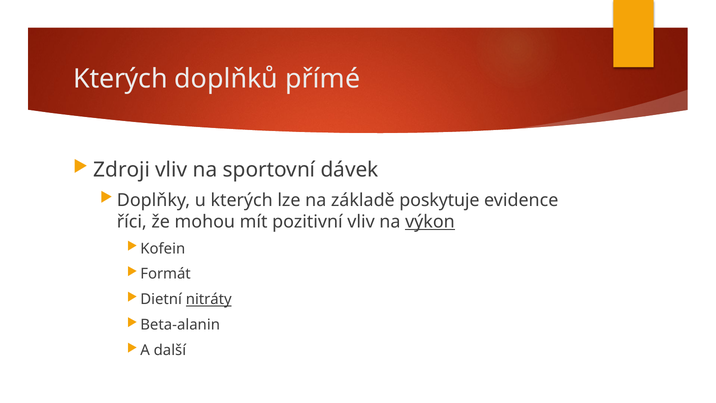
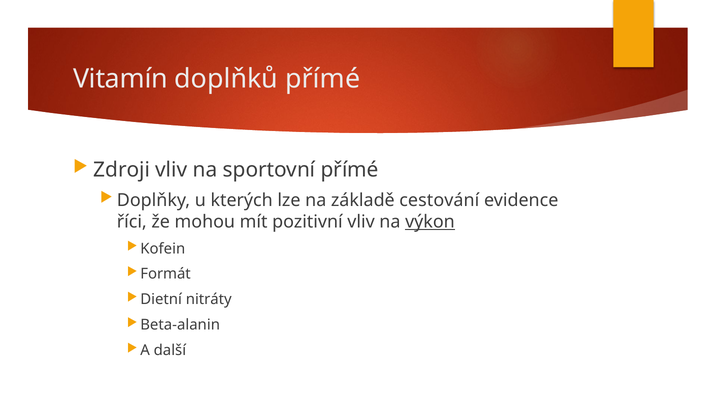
Kterých at (120, 79): Kterých -> Vitamín
sportovní dávek: dávek -> přímé
poskytuje: poskytuje -> cestování
nitráty underline: present -> none
